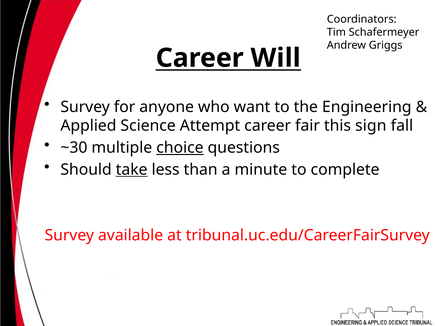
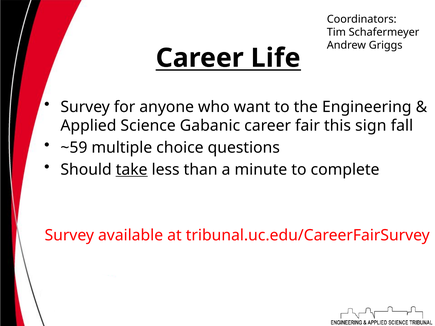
Will: Will -> Life
Attempt: Attempt -> Gabanic
~30: ~30 -> ~59
choice underline: present -> none
